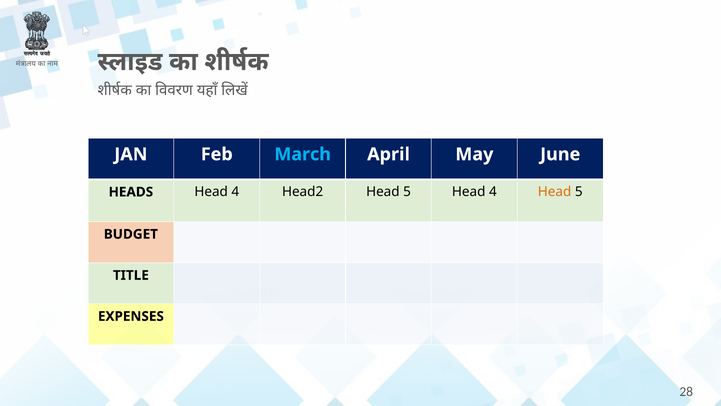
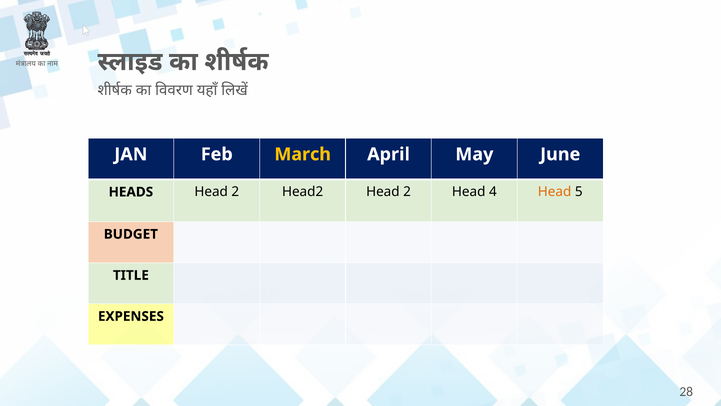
March colour: light blue -> yellow
HEADS Head 4: 4 -> 2
Head2 Head 5: 5 -> 2
